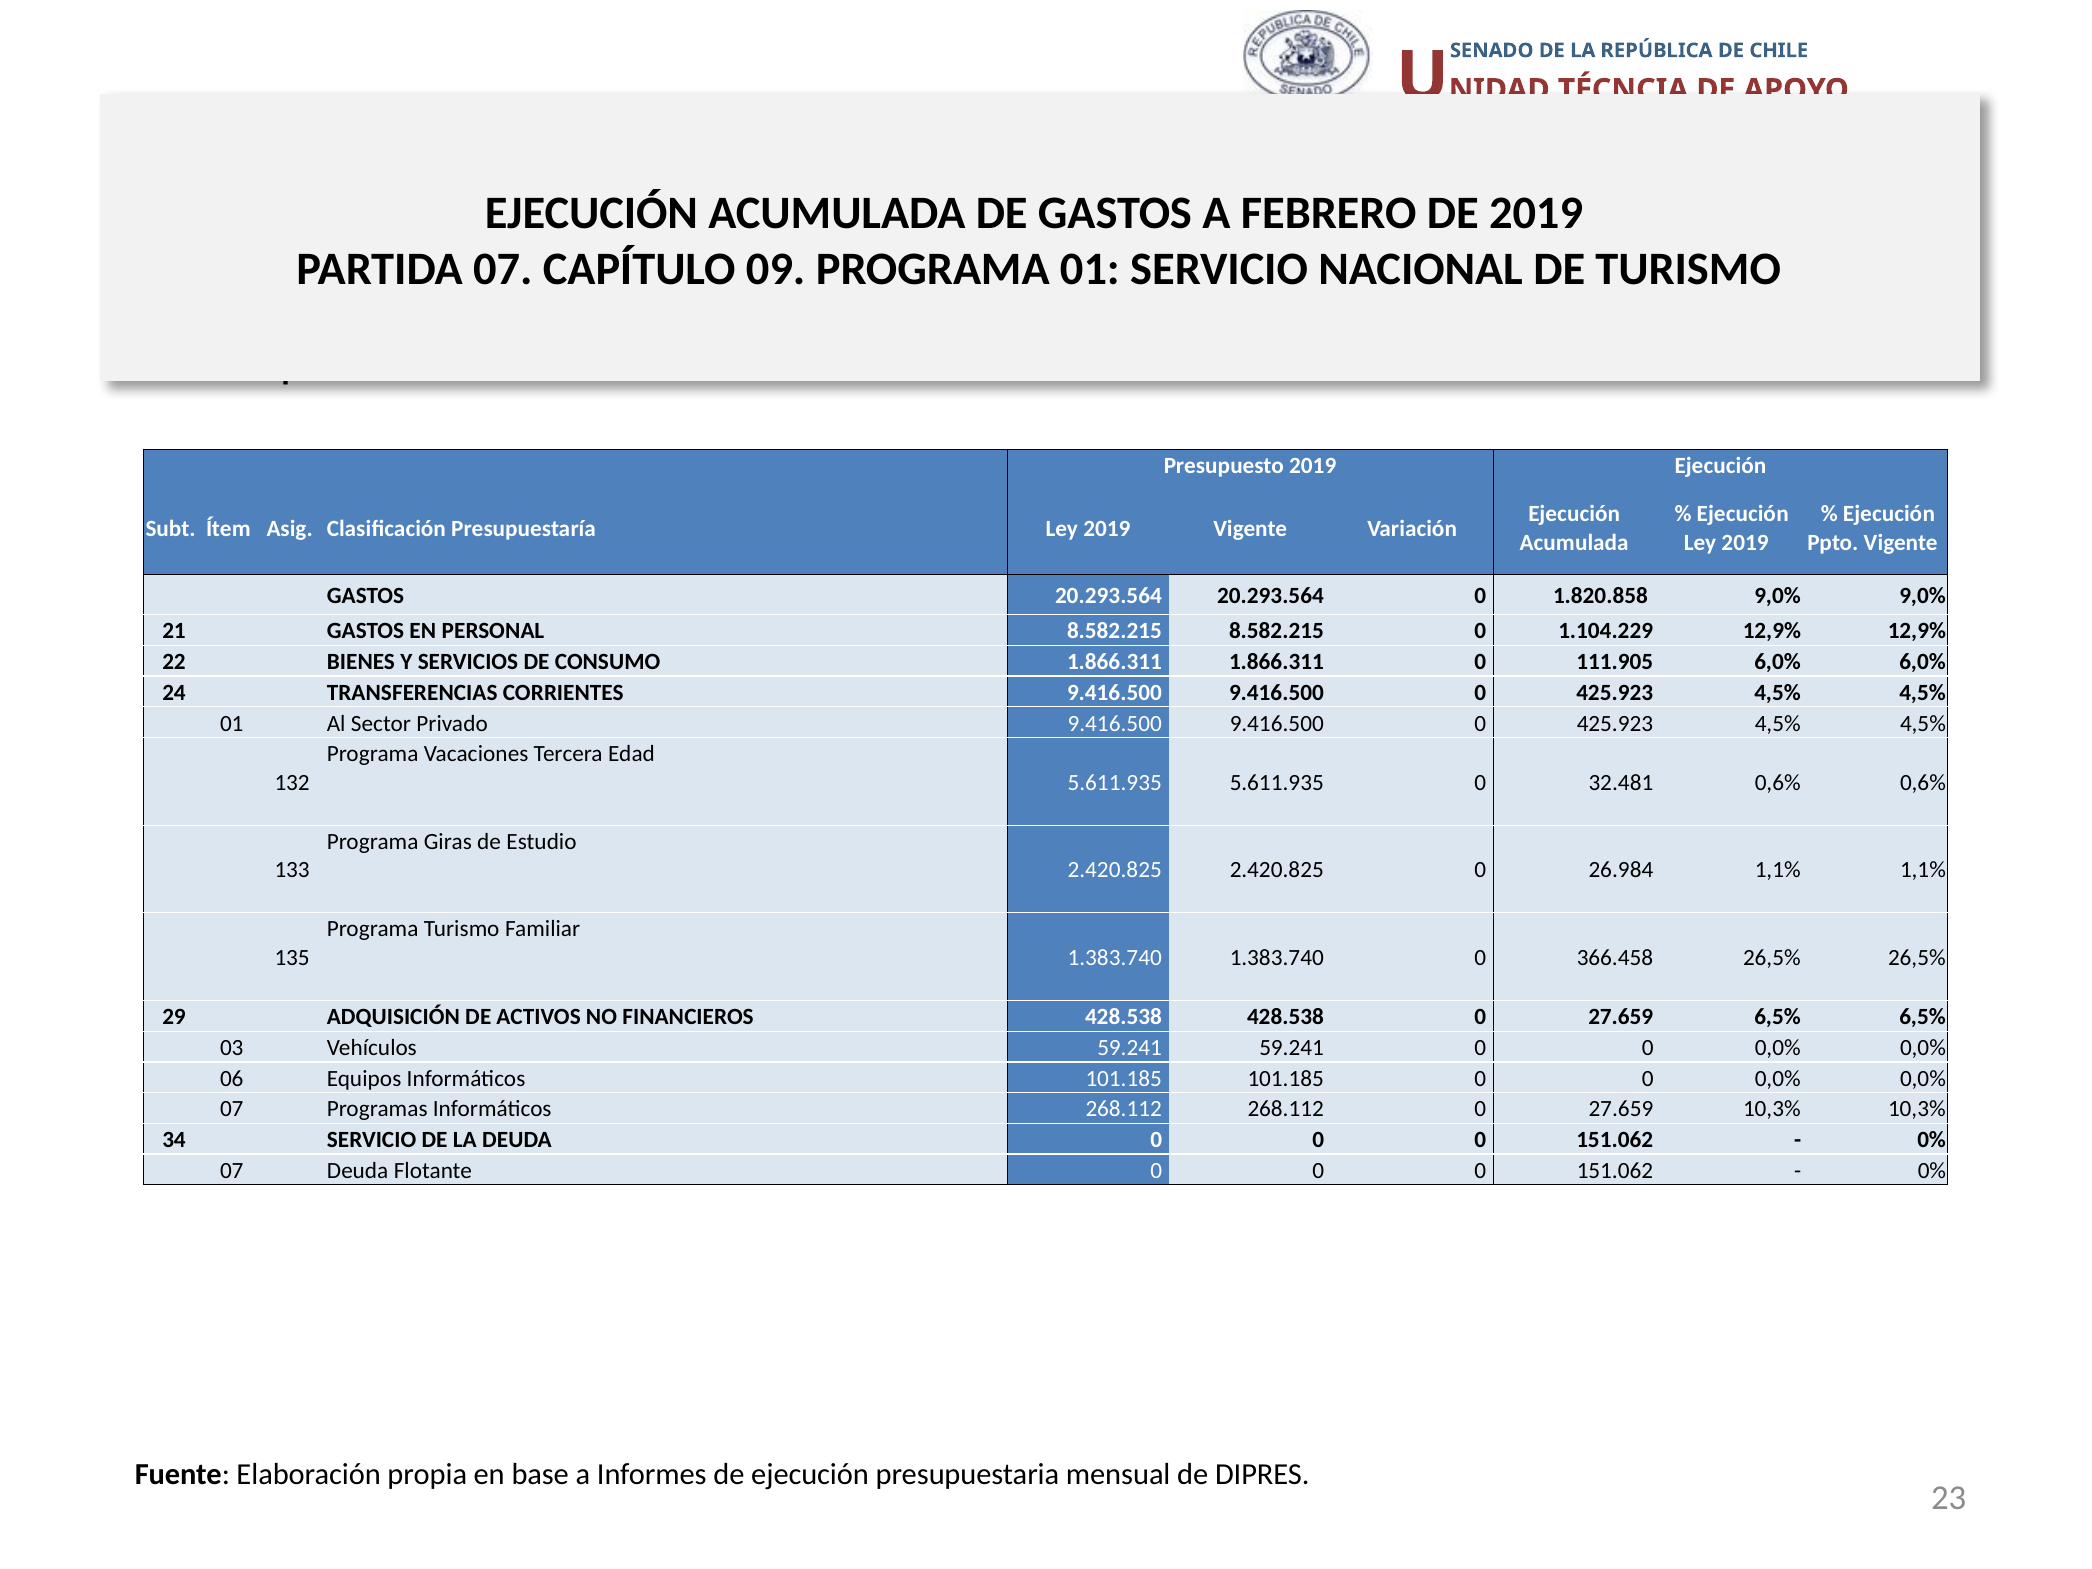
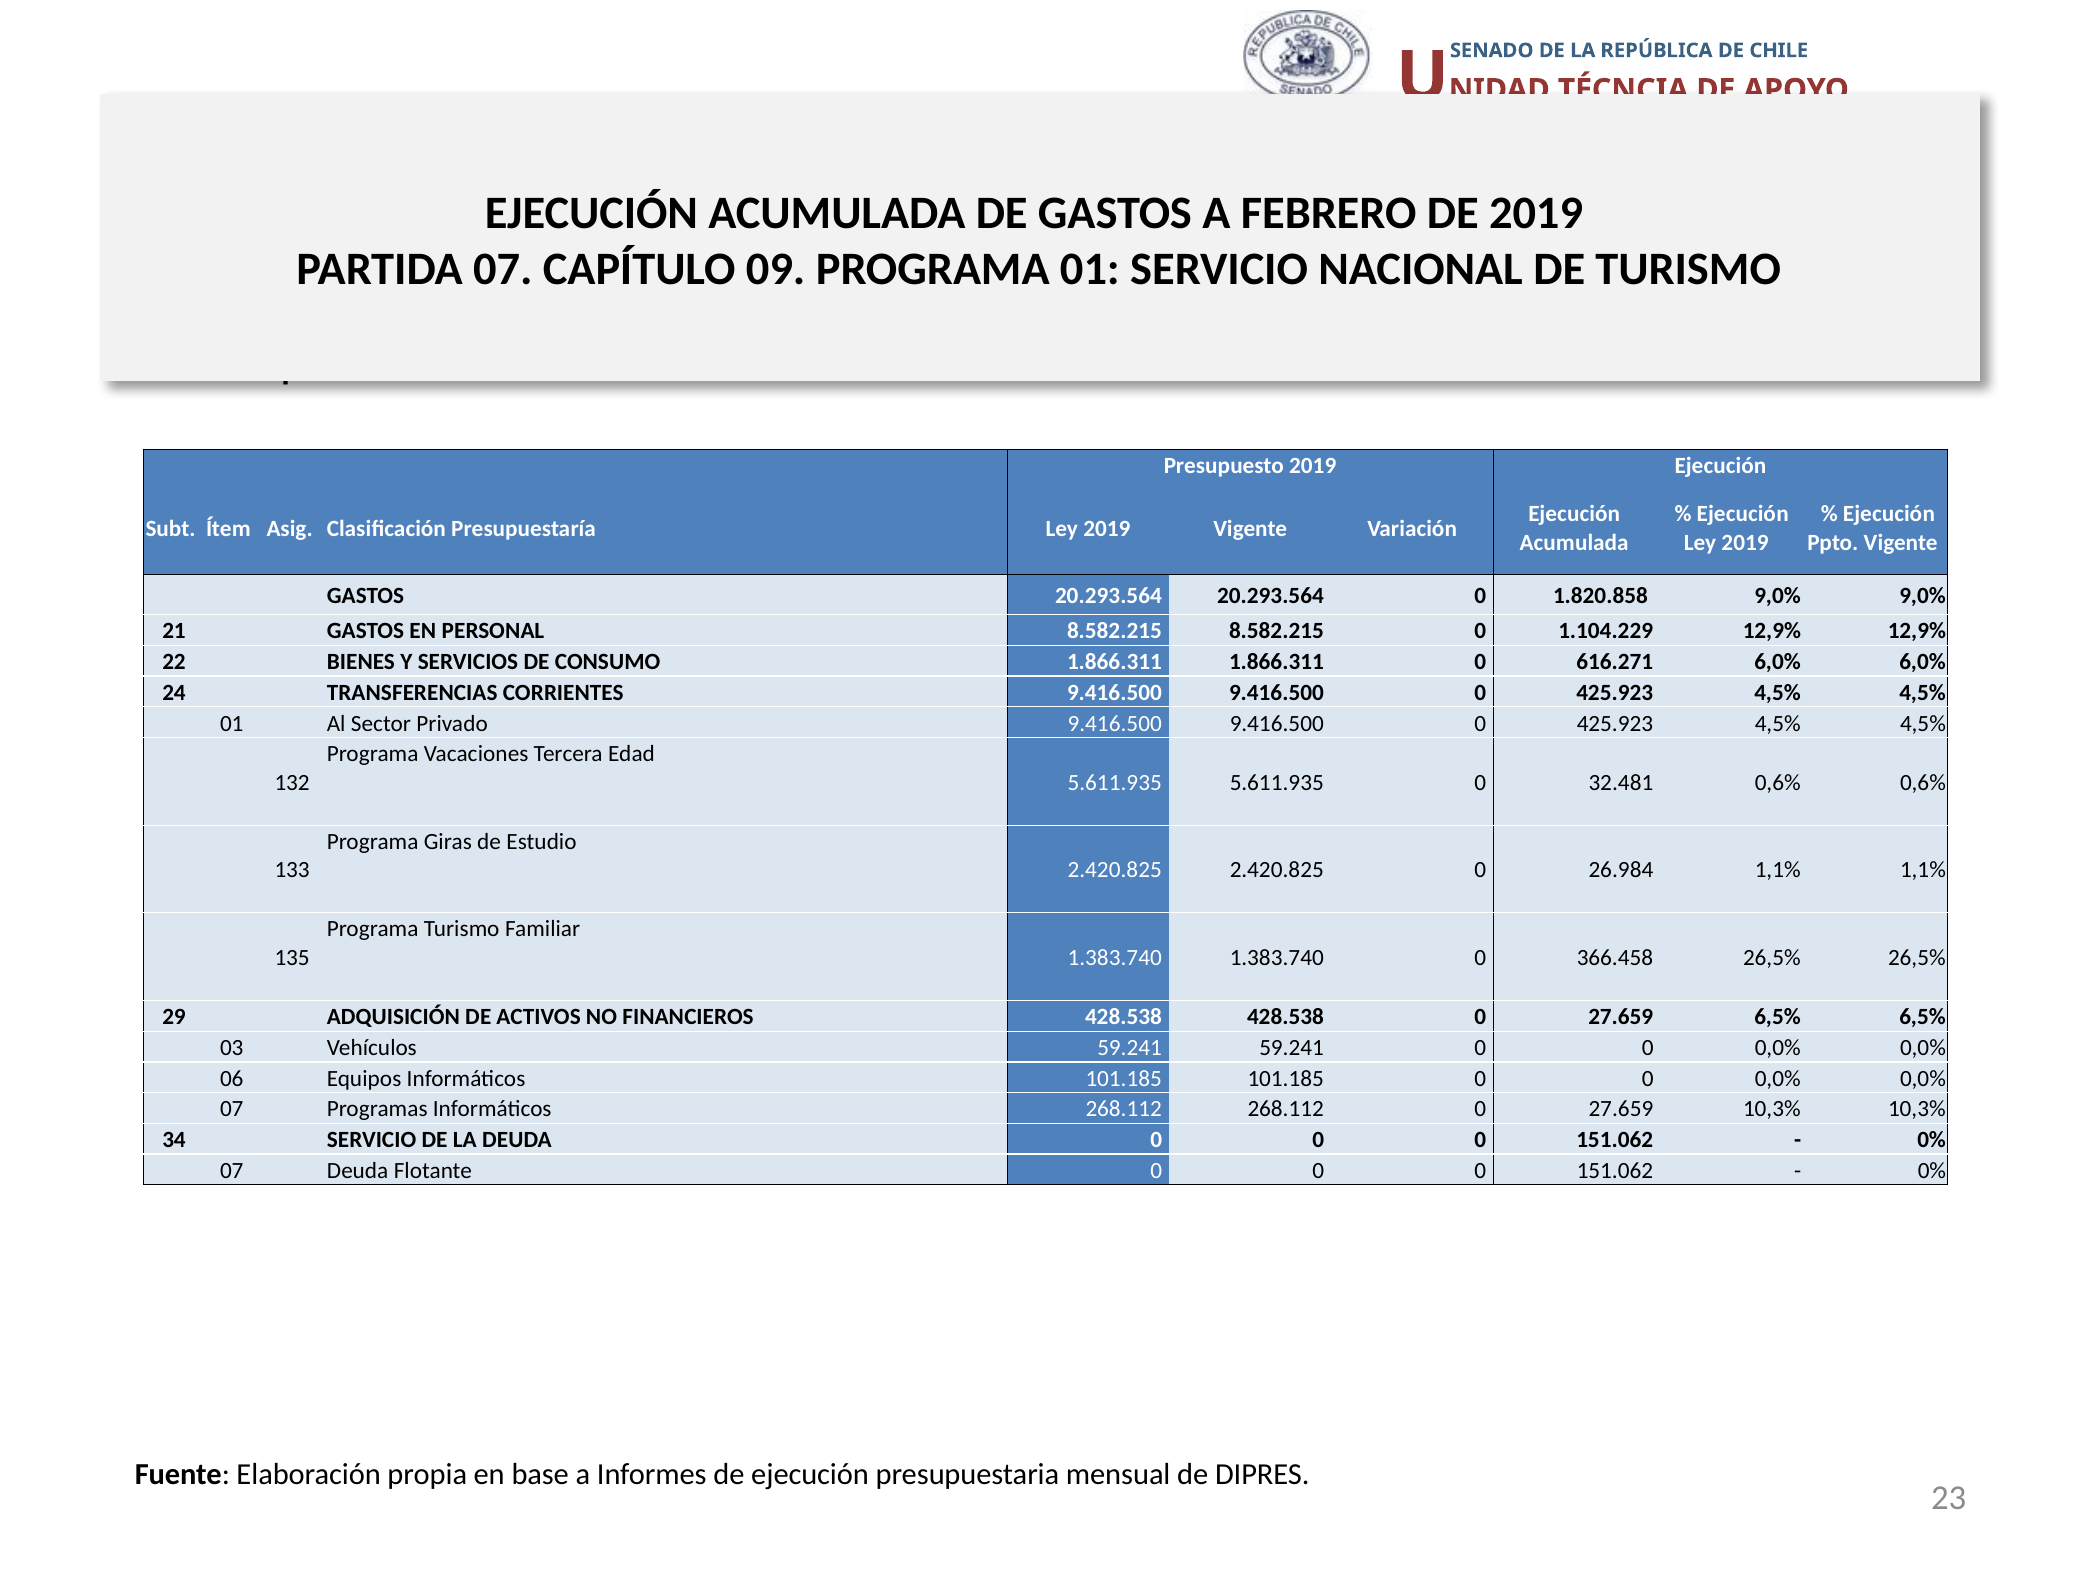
111.905: 111.905 -> 616.271
